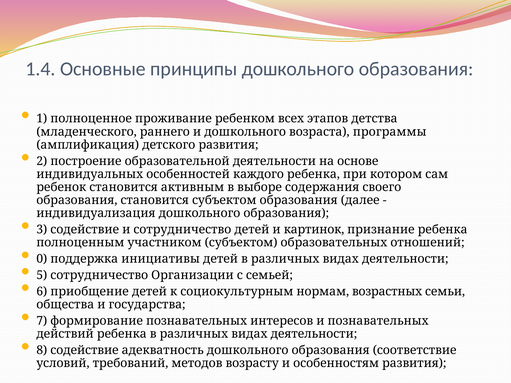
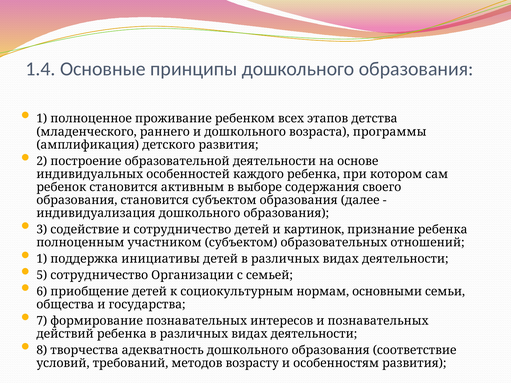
0 at (42, 259): 0 -> 1
возрастных: возрастных -> основными
8 содействие: содействие -> творчества
